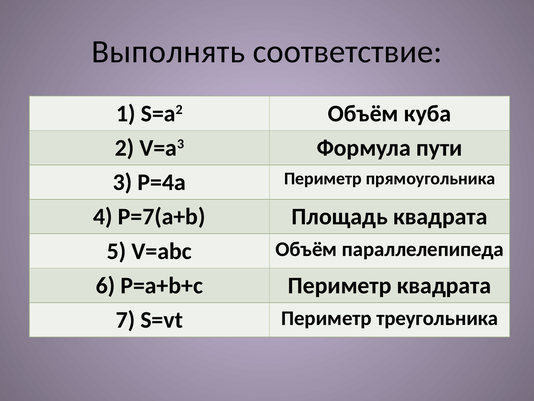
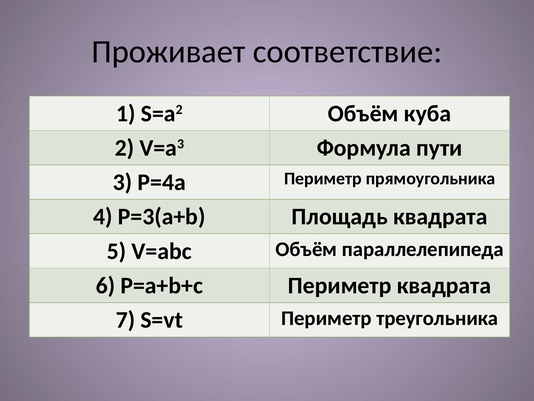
Выполнять: Выполнять -> Проживает
P=7(a+b: P=7(a+b -> P=3(a+b
